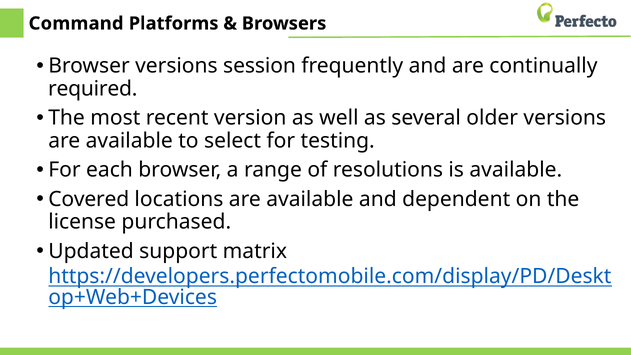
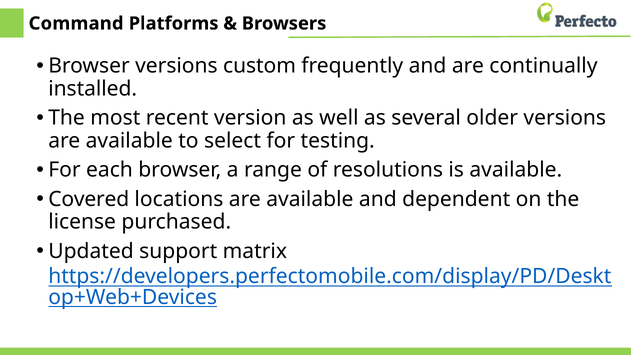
session: session -> custom
required: required -> installed
